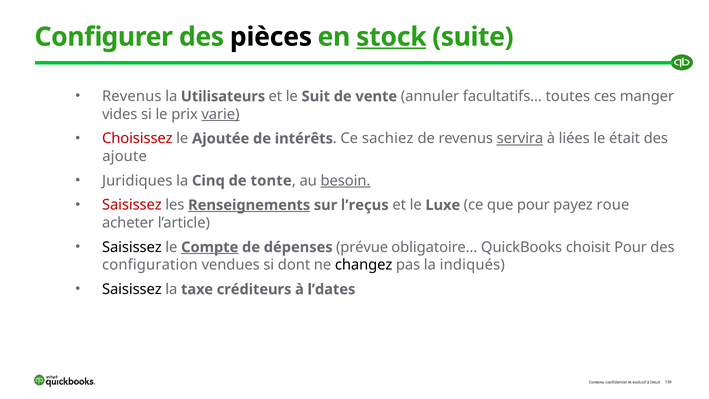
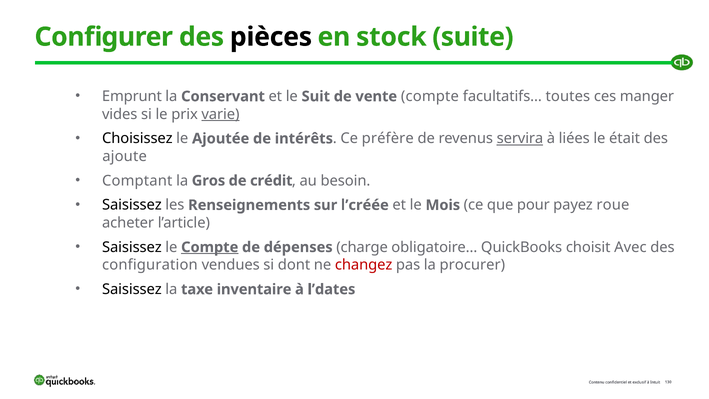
stock underline: present -> none
Revenus at (132, 96): Revenus -> Emprunt
Utilisateurs: Utilisateurs -> Conservant
vente annuler: annuler -> compte
Choisissez colour: red -> black
sachiez: sachiez -> préfère
Juridiques: Juridiques -> Comptant
Cinq: Cinq -> Gros
tonte: tonte -> crédit
besoin underline: present -> none
Saisissez at (132, 205) colour: red -> black
Renseignements underline: present -> none
l’reçus: l’reçus -> l’créée
Luxe: Luxe -> Mois
prévue: prévue -> charge
choisit Pour: Pour -> Avec
changez colour: black -> red
indiqués: indiqués -> procurer
créditeurs: créditeurs -> inventaire
